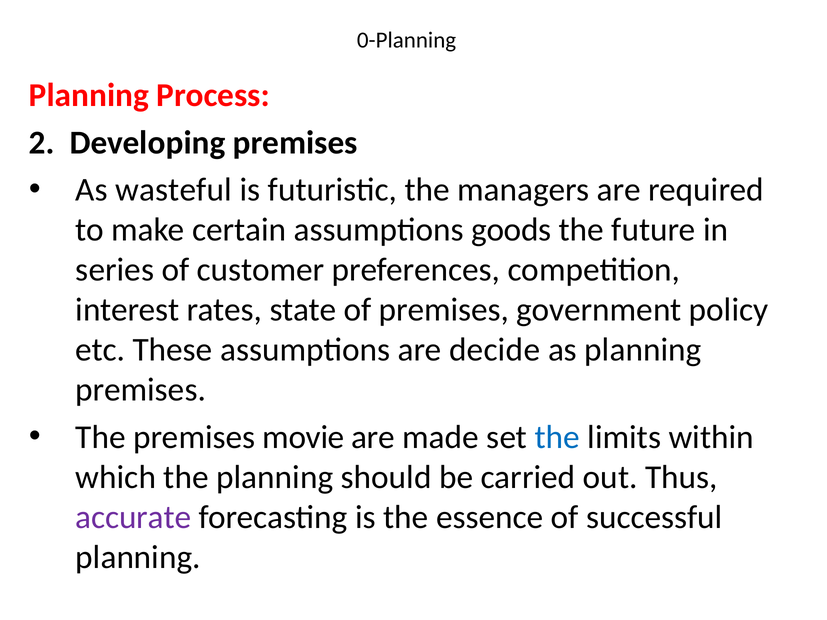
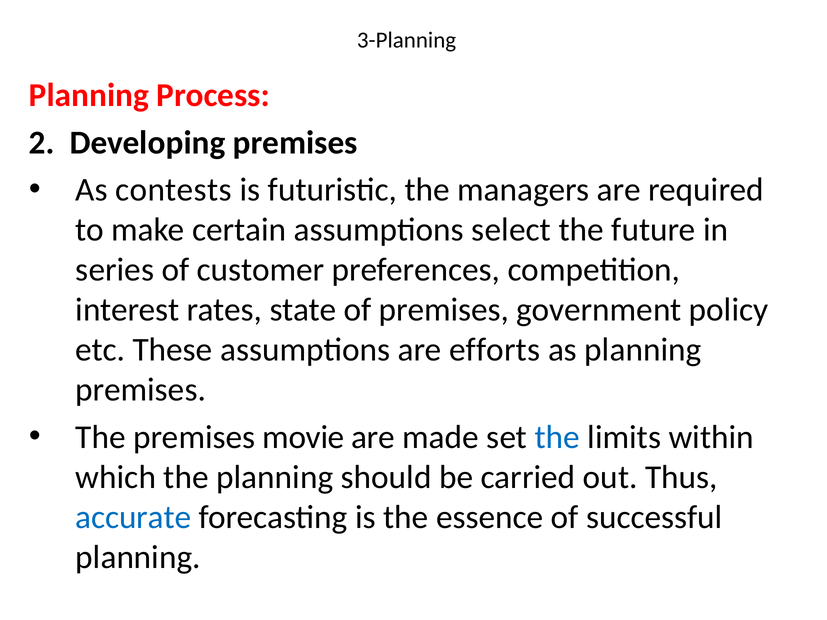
0-Planning: 0-Planning -> 3-Planning
wasteful: wasteful -> contests
goods: goods -> select
decide: decide -> efforts
accurate colour: purple -> blue
